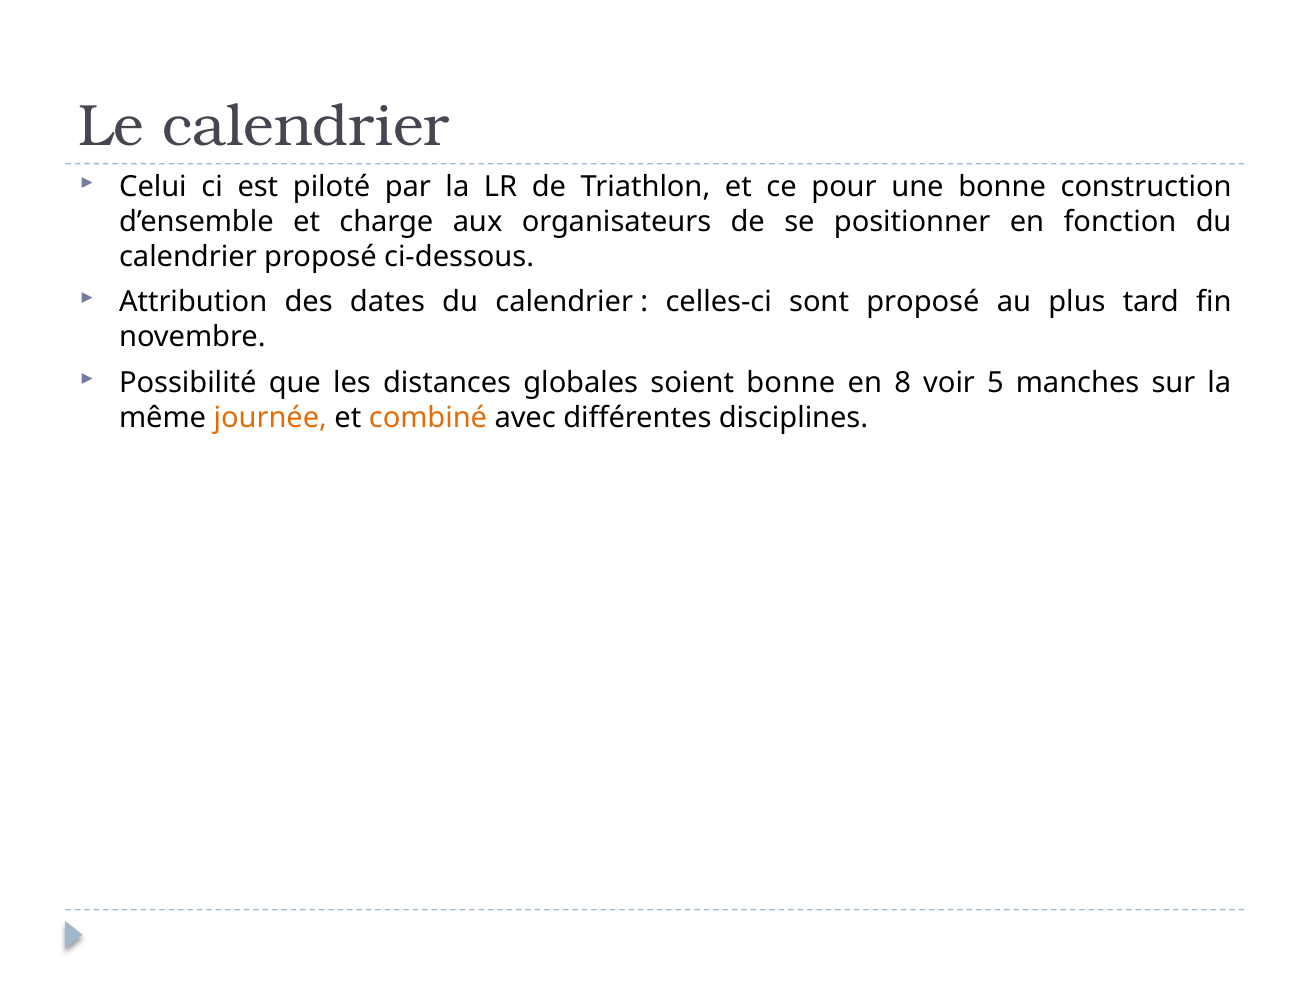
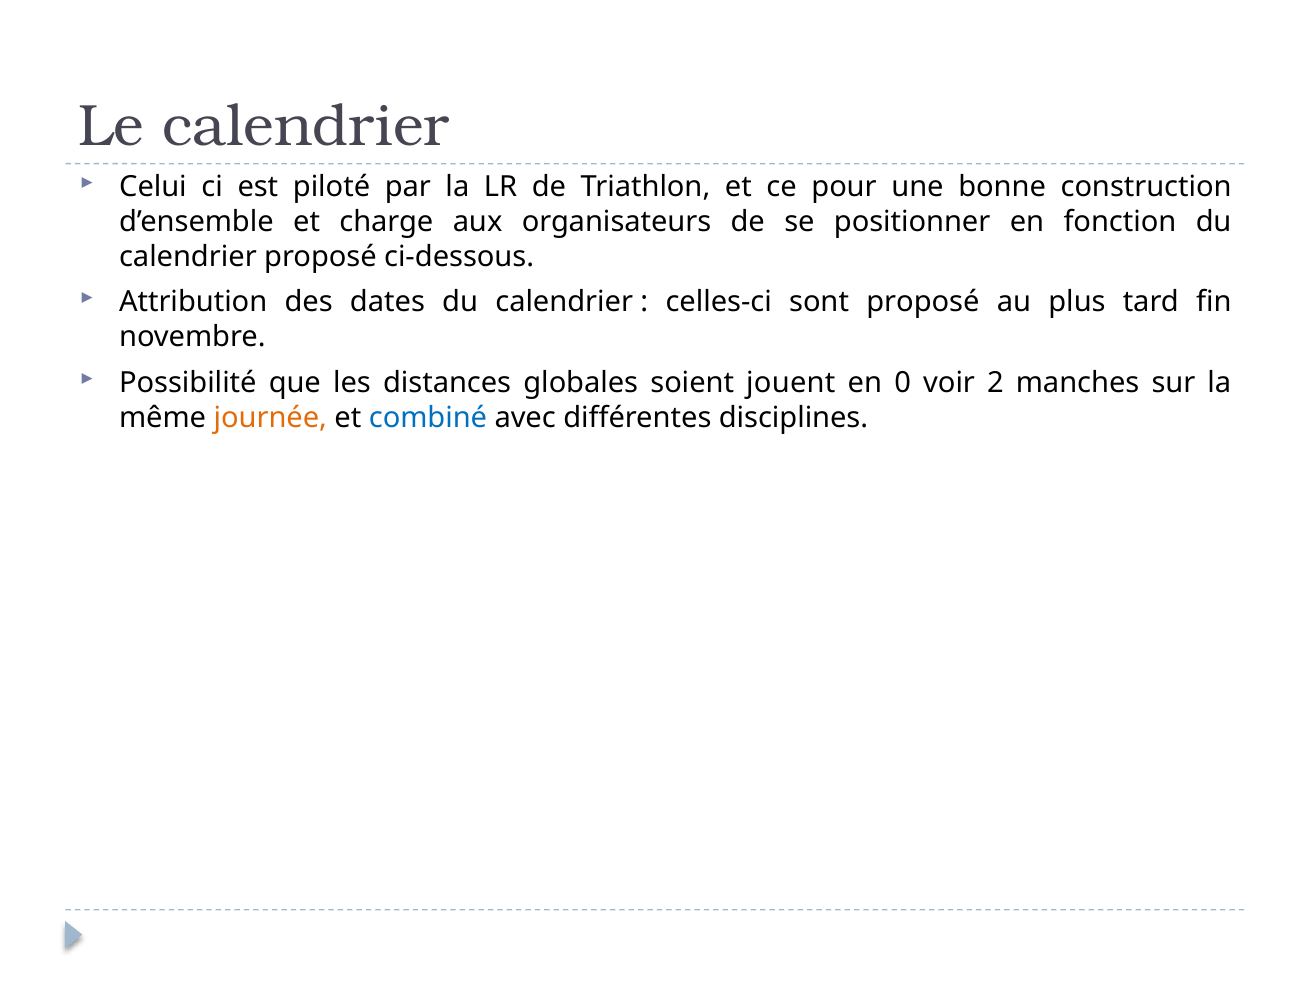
soient bonne: bonne -> jouent
8: 8 -> 0
5: 5 -> 2
combiné colour: orange -> blue
